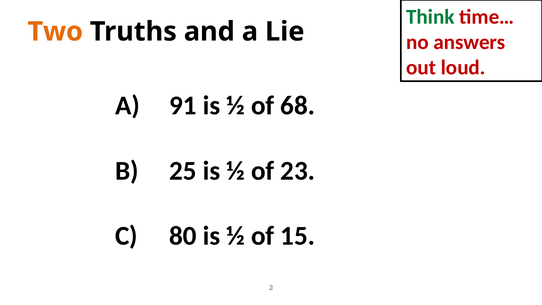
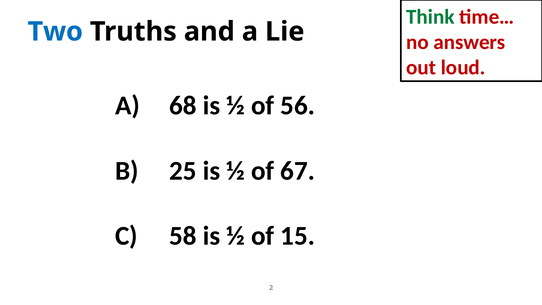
Two colour: orange -> blue
91: 91 -> 68
68: 68 -> 56
23: 23 -> 67
80: 80 -> 58
